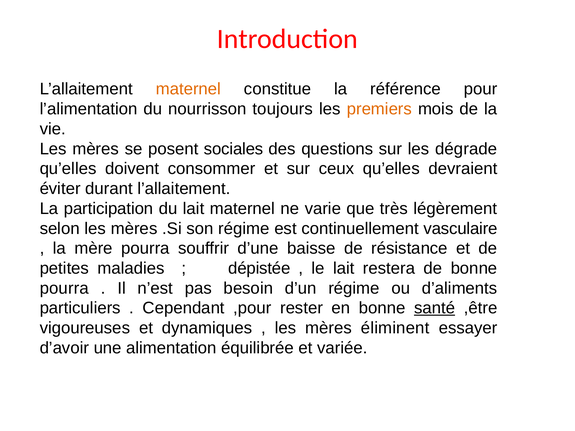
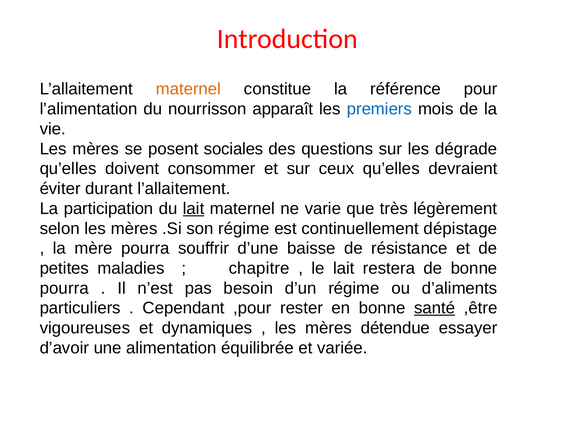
toujours: toujours -> apparaît
premiers colour: orange -> blue
lait at (194, 209) underline: none -> present
vasculaire: vasculaire -> dépistage
dépistée: dépistée -> chapitre
éliminent: éliminent -> détendue
